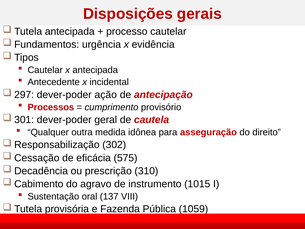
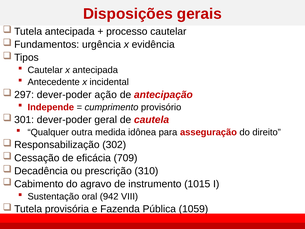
Processos: Processos -> Independe
575: 575 -> 709
137: 137 -> 942
